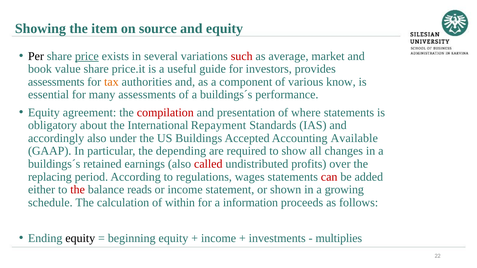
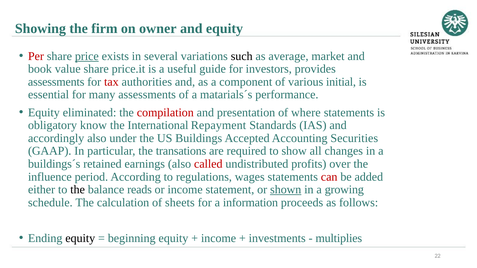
item: item -> firm
source: source -> owner
Per colour: black -> red
such colour: red -> black
tax colour: orange -> red
know: know -> initial
of a buildings´s: buildings´s -> matarials´s
agreement: agreement -> eliminated
about: about -> know
Available: Available -> Securities
depending: depending -> transations
replacing: replacing -> influence
the at (78, 190) colour: red -> black
shown underline: none -> present
within: within -> sheets
